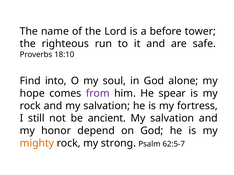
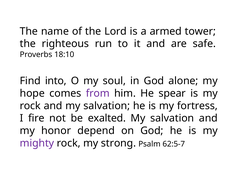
before: before -> armed
still: still -> fire
ancient: ancient -> exalted
mighty colour: orange -> purple
